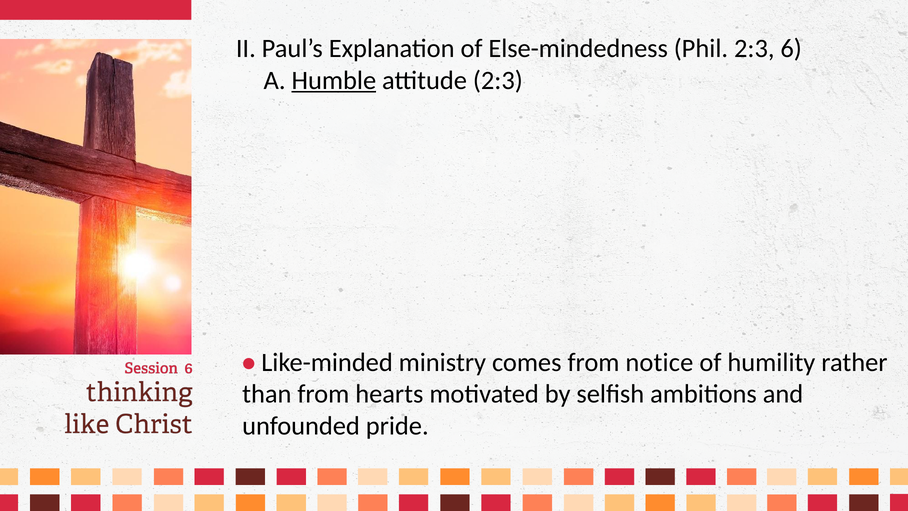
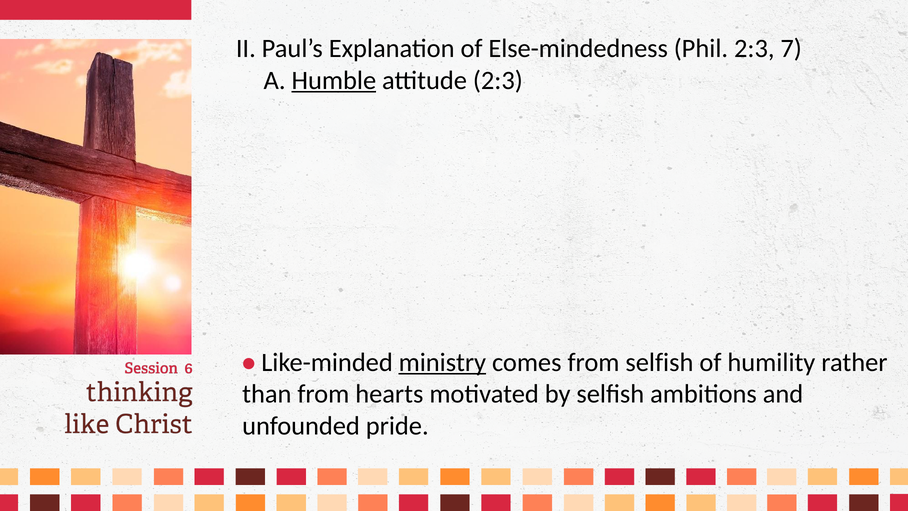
6: 6 -> 7
ministry underline: none -> present
from notice: notice -> selfish
